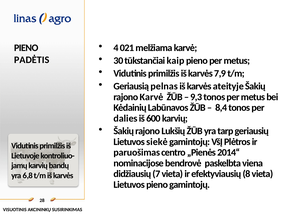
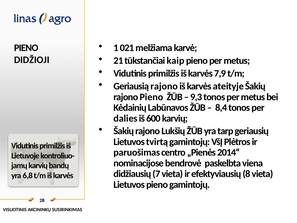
4: 4 -> 1
30: 30 -> 21
PADĖTIS: PADĖTIS -> DIDŽIOJI
Geriausią pelnas: pelnas -> rajono
rajono Karvė: Karvė -> Pieno
siekė: siekė -> tvirtą
